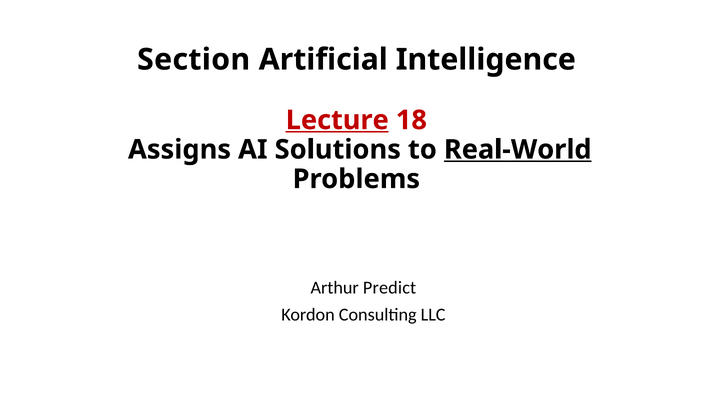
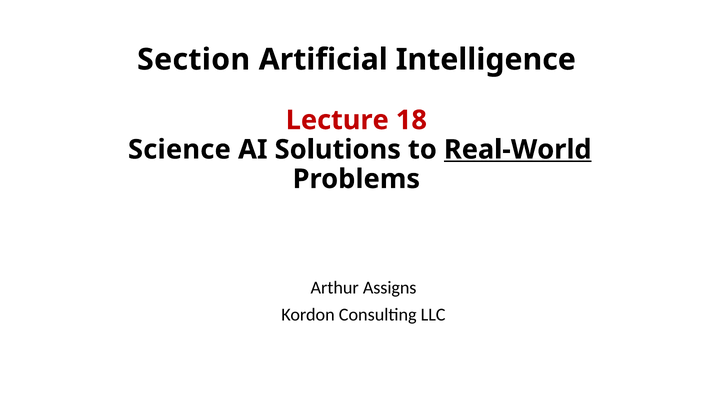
Lecture underline: present -> none
Assigns: Assigns -> Science
Predict: Predict -> Assigns
